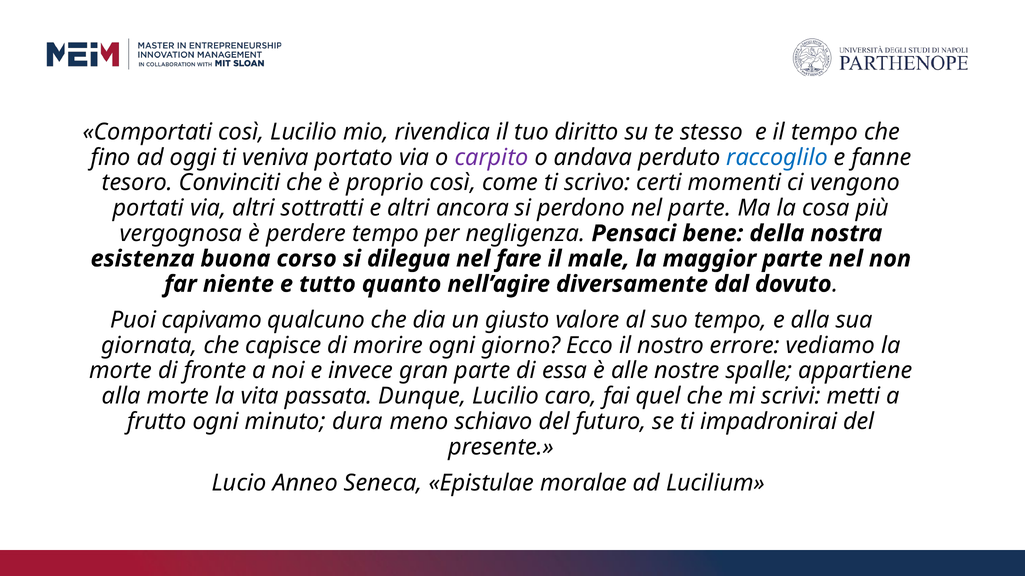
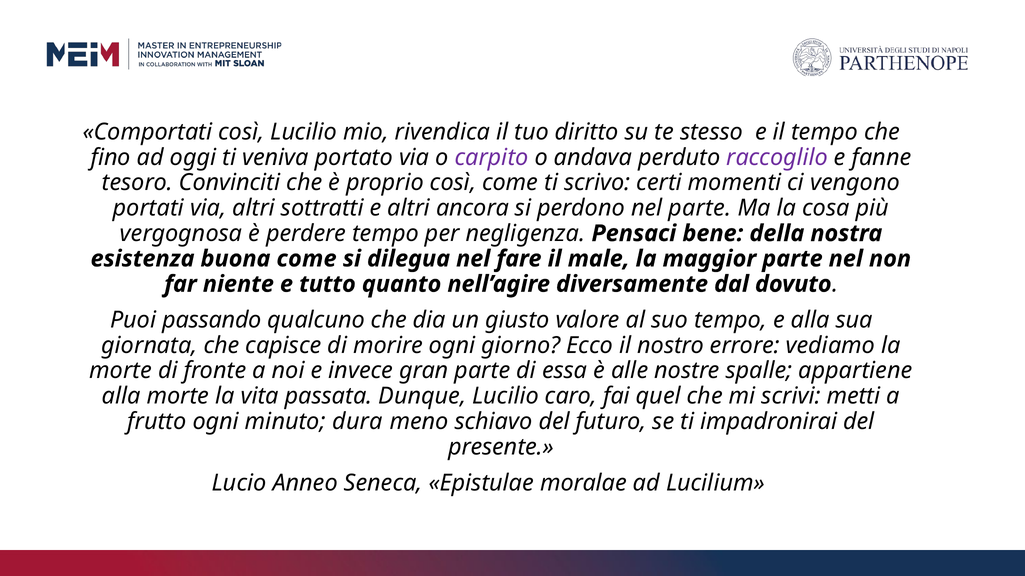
raccoglilo colour: blue -> purple
buona corso: corso -> come
capivamo: capivamo -> passando
